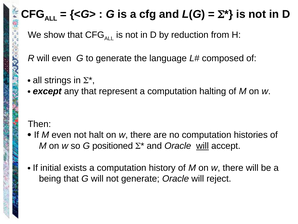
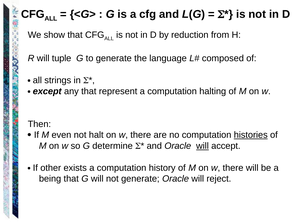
will even: even -> tuple
histories underline: none -> present
positioned: positioned -> determine
initial: initial -> other
